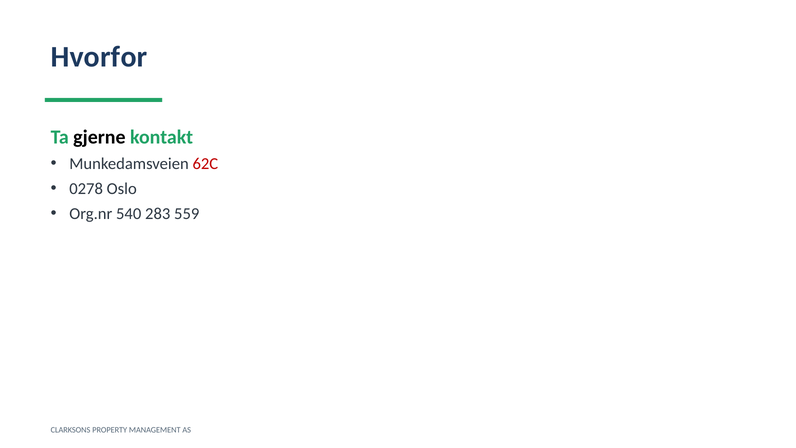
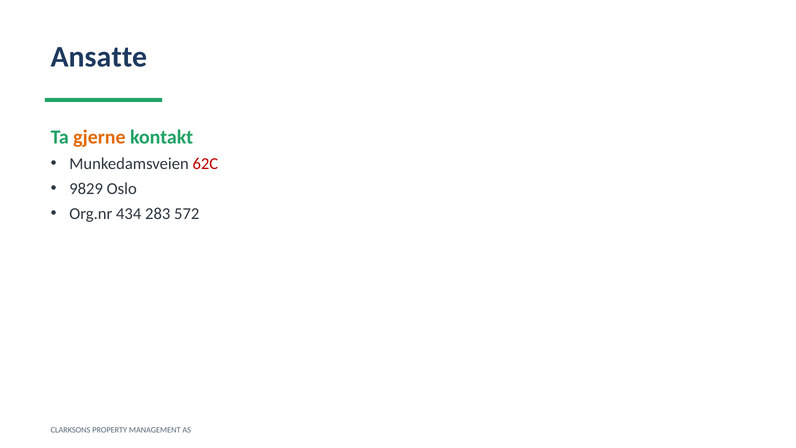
Hvorfor: Hvorfor -> Ansatte
gjerne colour: black -> orange
0278: 0278 -> 9829
540: 540 -> 434
559: 559 -> 572
